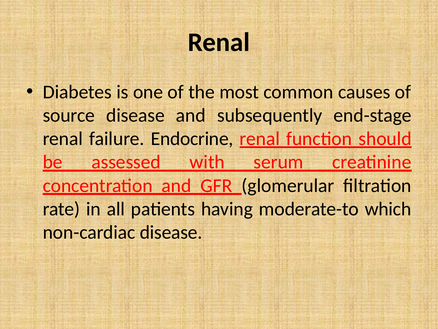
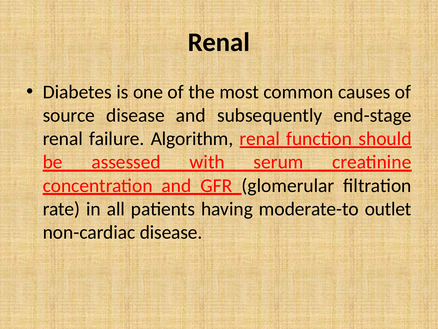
Endocrine: Endocrine -> Algorithm
which: which -> outlet
